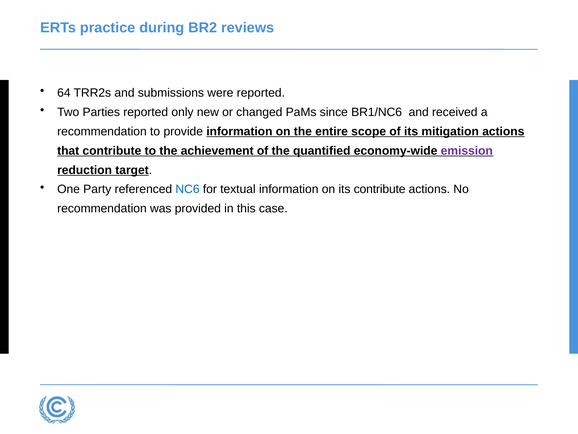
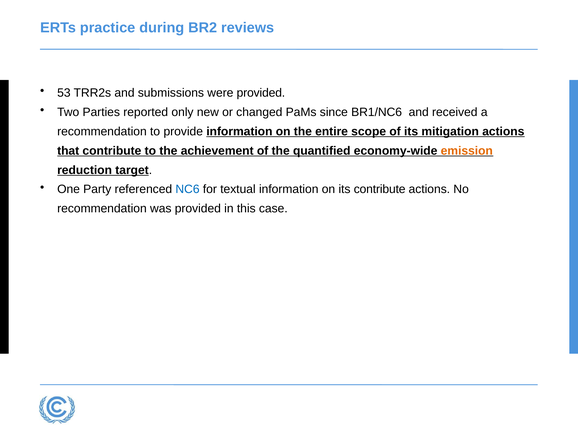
64: 64 -> 53
were reported: reported -> provided
emission colour: purple -> orange
